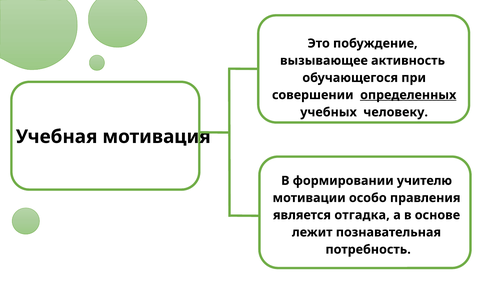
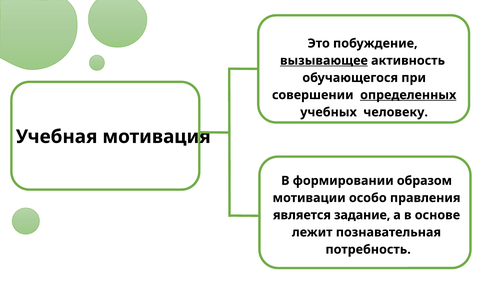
вызывающее underline: none -> present
учителю: учителю -> образом
отгадка: отгадка -> задание
